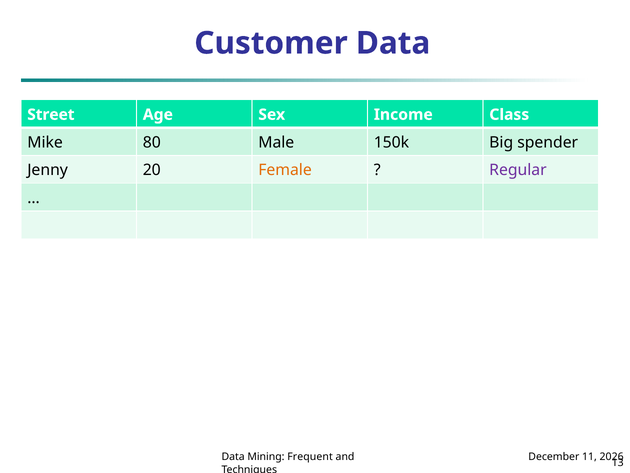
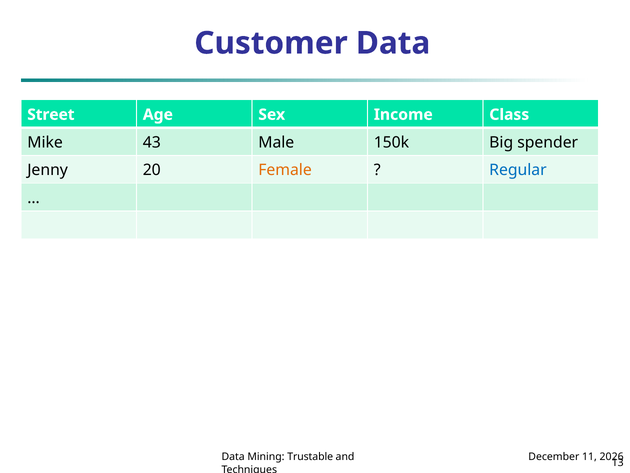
80: 80 -> 43
Regular colour: purple -> blue
Frequent: Frequent -> Trustable
